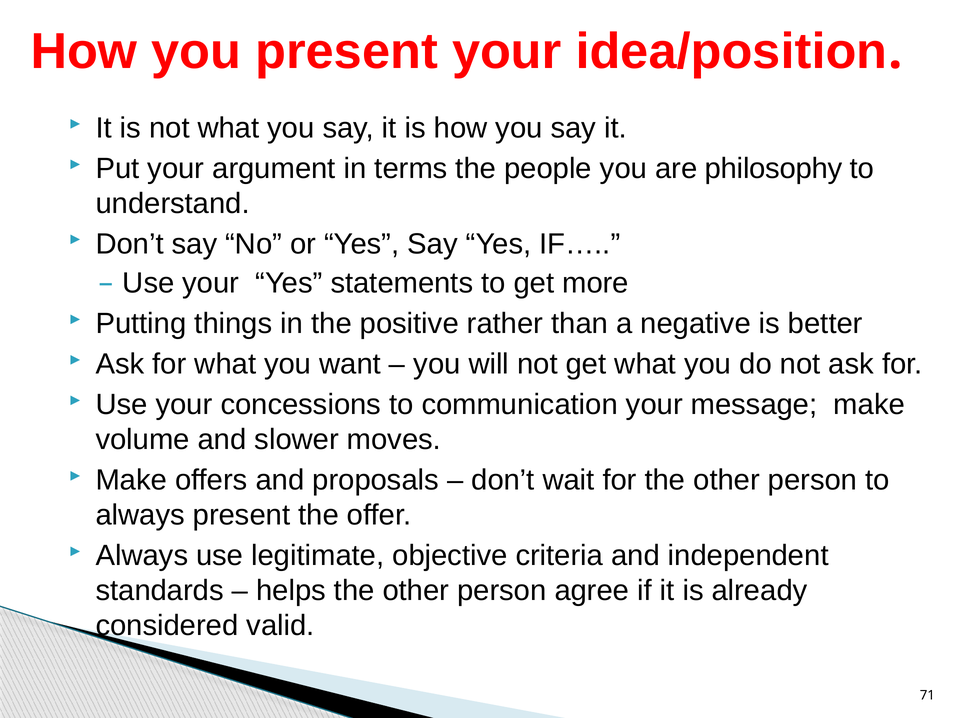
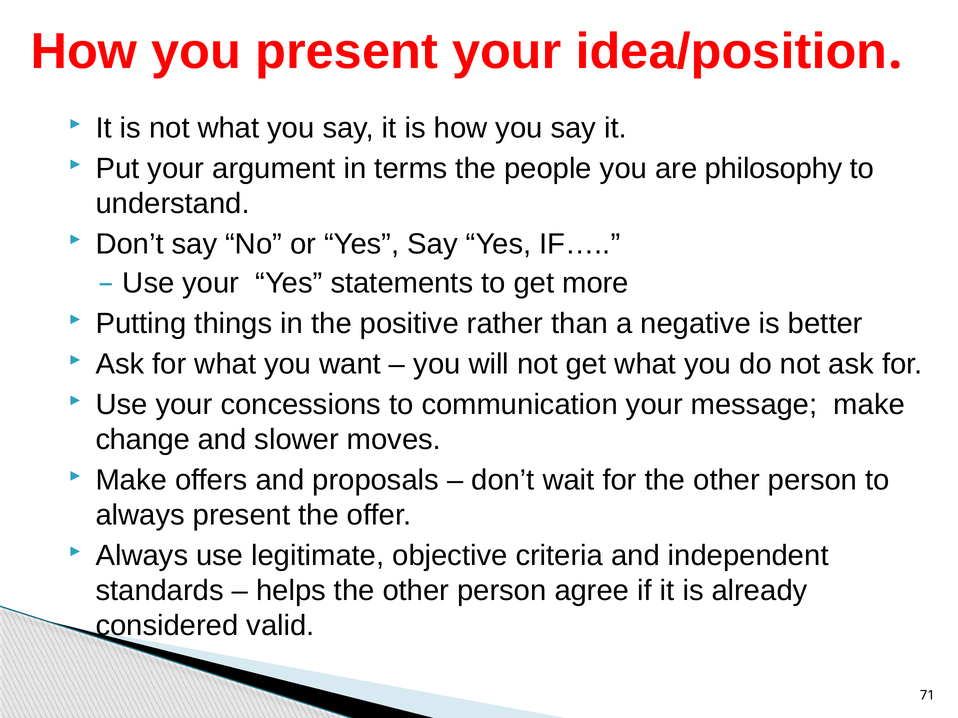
volume: volume -> change
